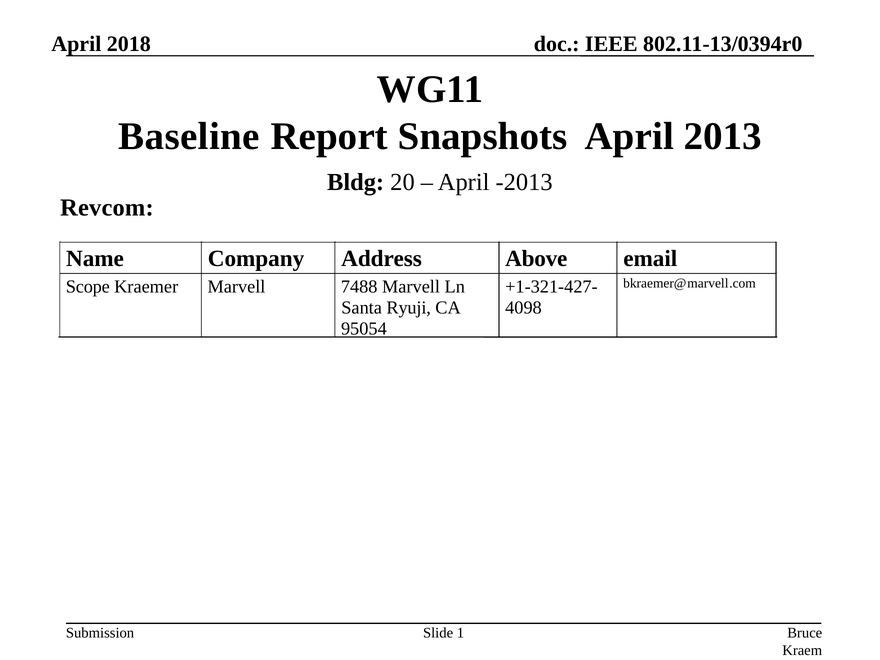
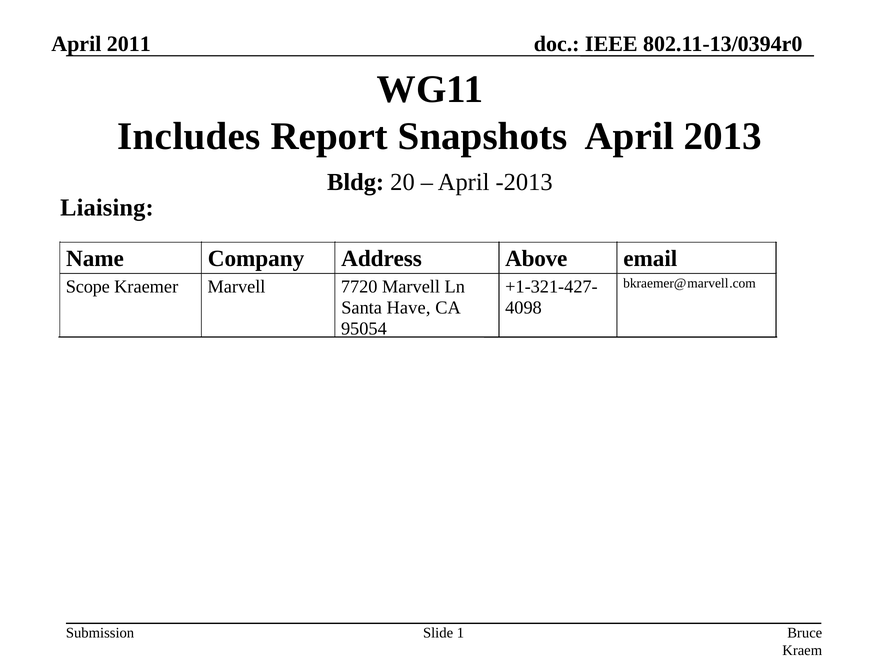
2018: 2018 -> 2011
Baseline: Baseline -> Includes
Revcom: Revcom -> Liaising
7488: 7488 -> 7720
Ryuji: Ryuji -> Have
